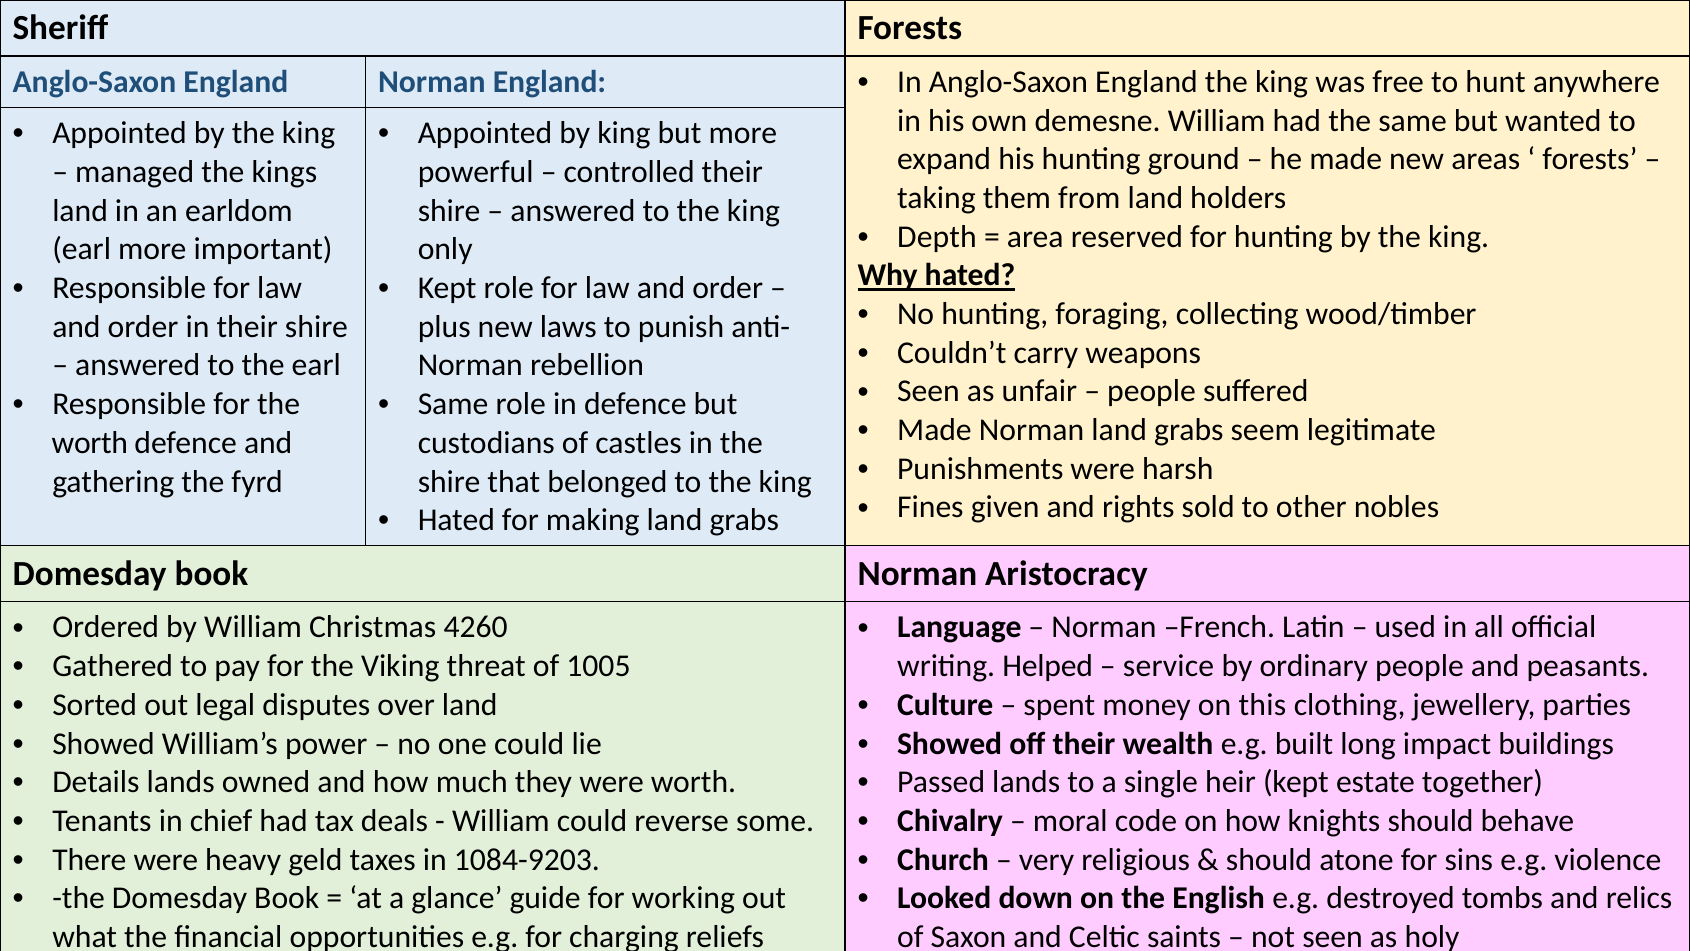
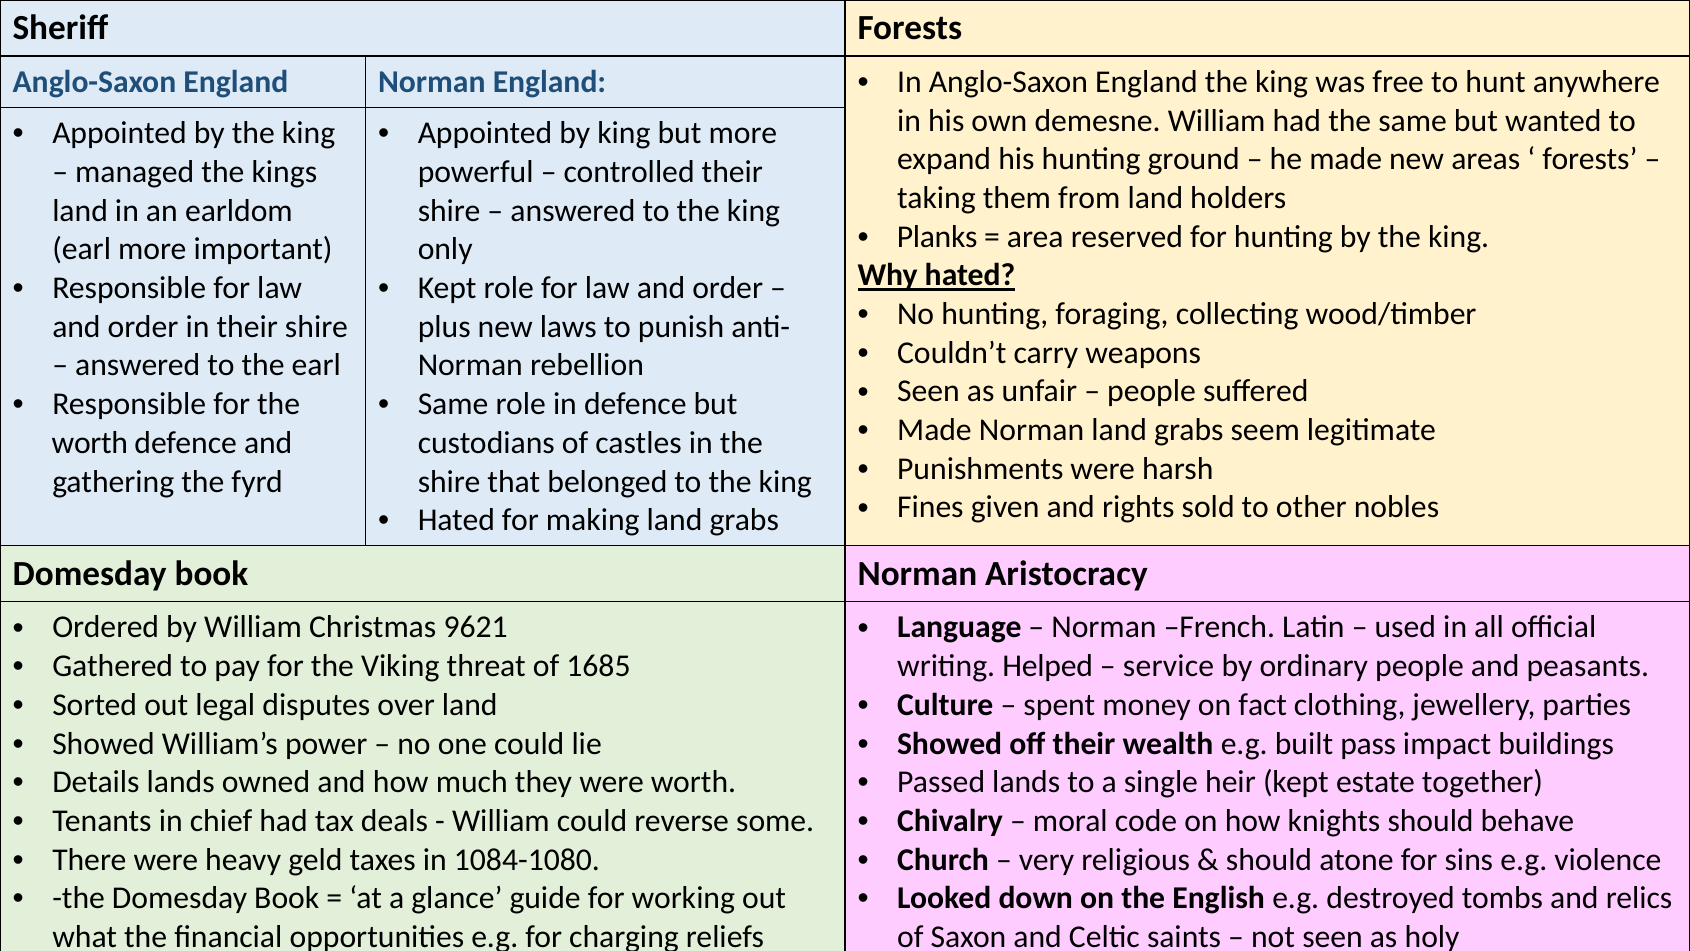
Depth: Depth -> Planks
4260: 4260 -> 9621
1005: 1005 -> 1685
this: this -> fact
long: long -> pass
1084-9203: 1084-9203 -> 1084-1080
